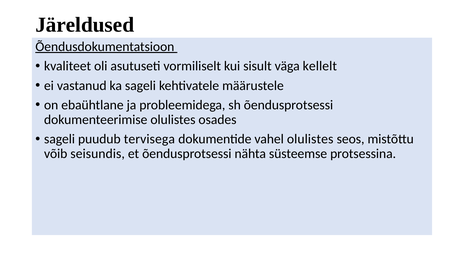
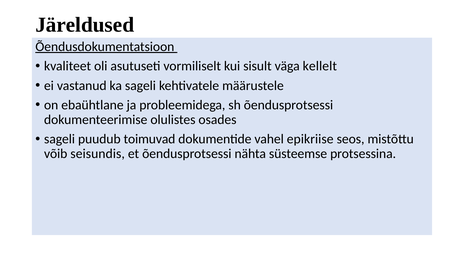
tervisega: tervisega -> toimuvad
vahel olulistes: olulistes -> epikriise
